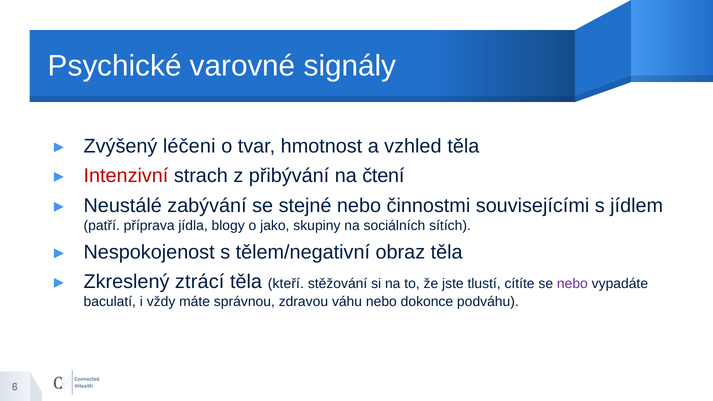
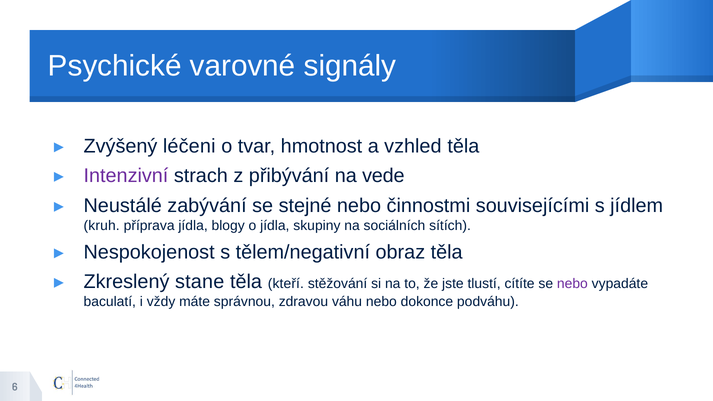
Intenzivní colour: red -> purple
čtení: čtení -> vede
patří: patří -> kruh
o jako: jako -> jídla
ztrácí: ztrácí -> stane
